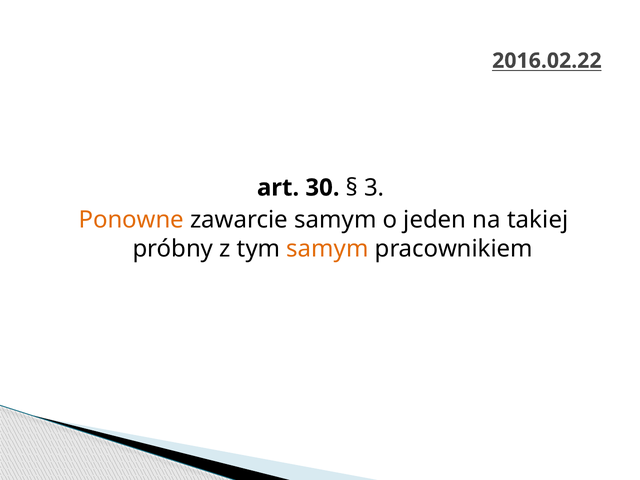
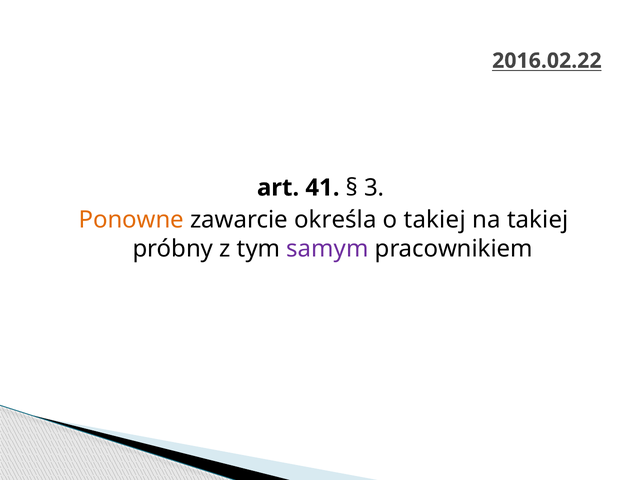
30: 30 -> 41
zawarcie samym: samym -> określa
o jeden: jeden -> takiej
samym at (327, 249) colour: orange -> purple
